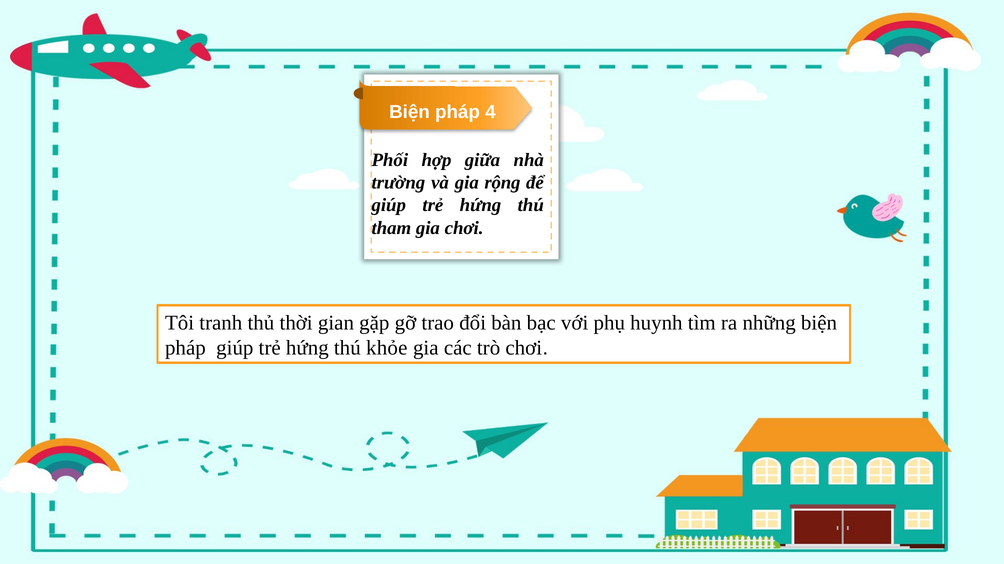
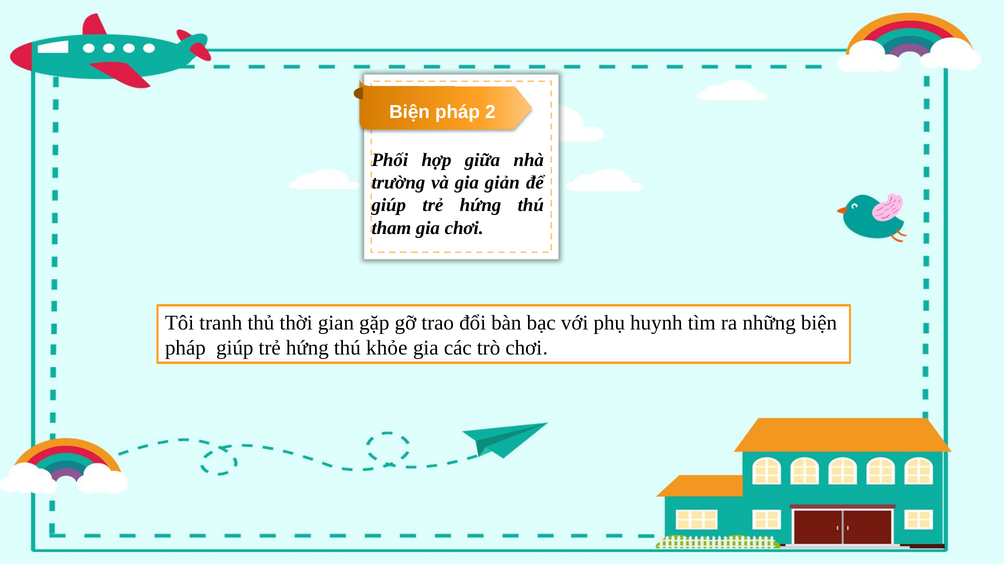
4: 4 -> 2
rộng: rộng -> giản
